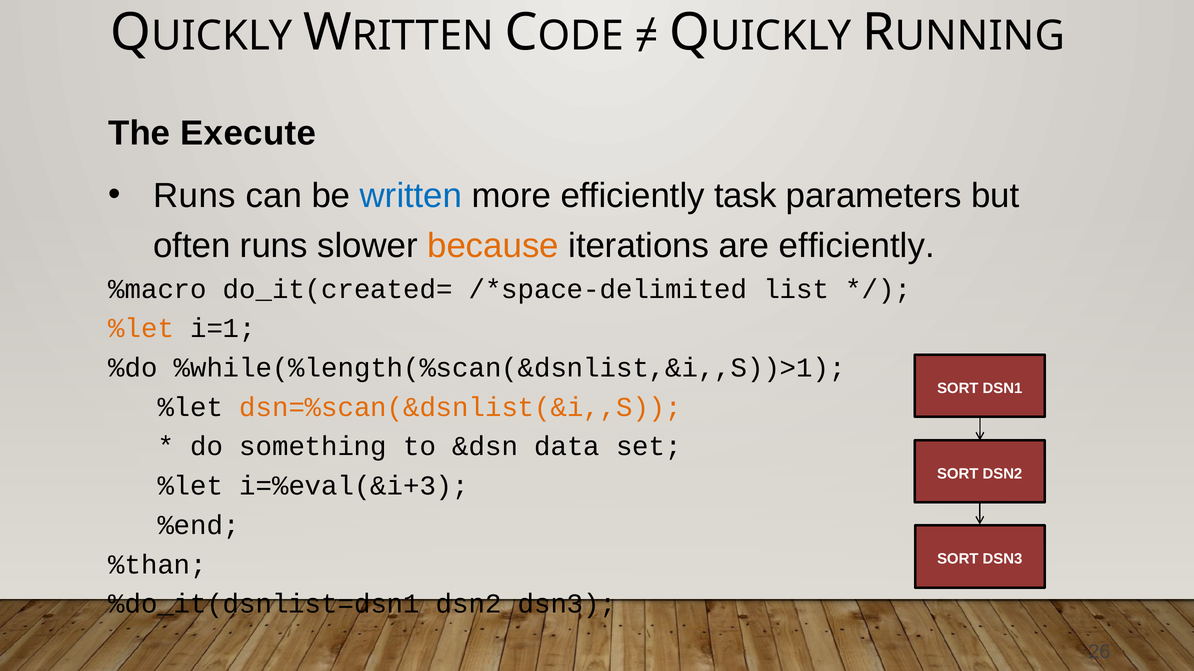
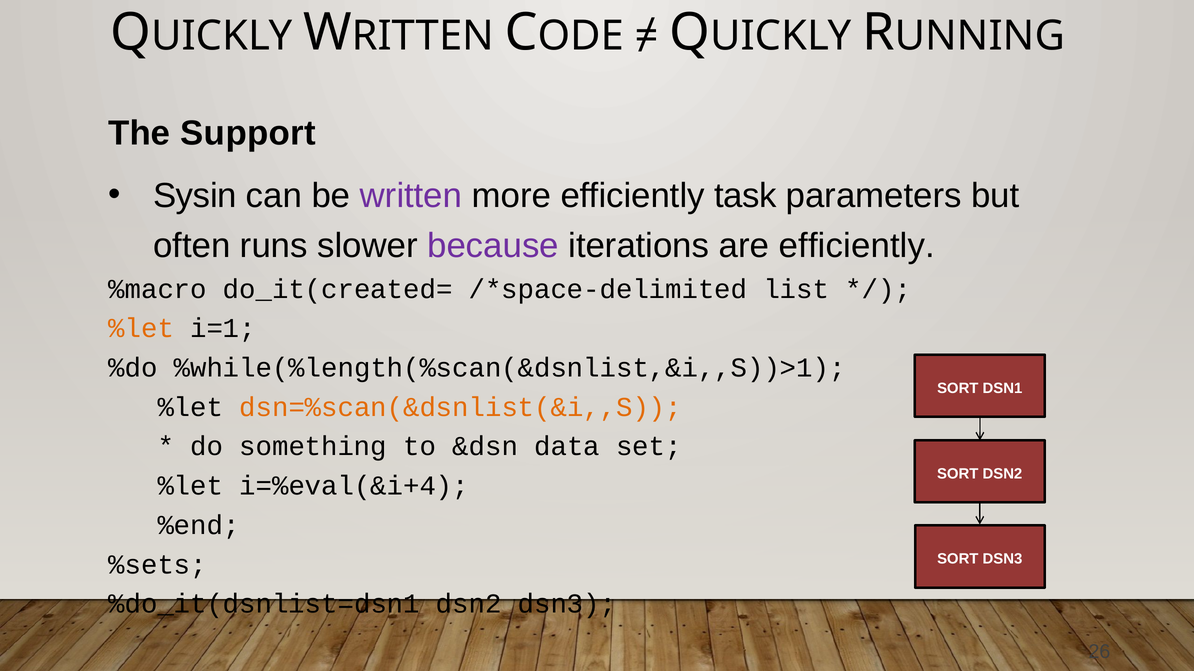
Execute: Execute -> Support
Runs at (195, 196): Runs -> Sysin
written colour: blue -> purple
because colour: orange -> purple
i=%eval(&i+3: i=%eval(&i+3 -> i=%eval(&i+4
%than: %than -> %sets
